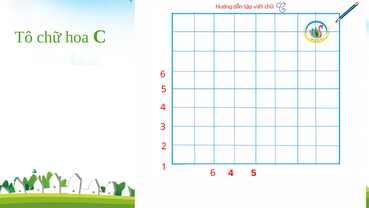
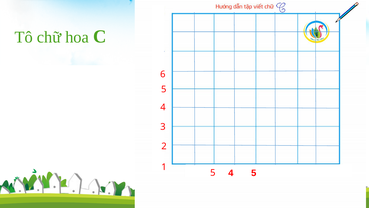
6 at (213, 173): 6 -> 5
